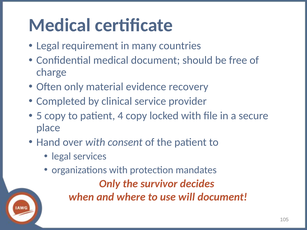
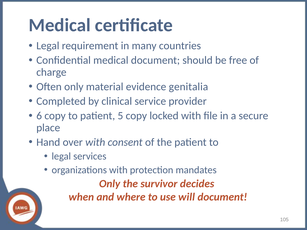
recovery: recovery -> genitalia
5: 5 -> 6
4: 4 -> 5
